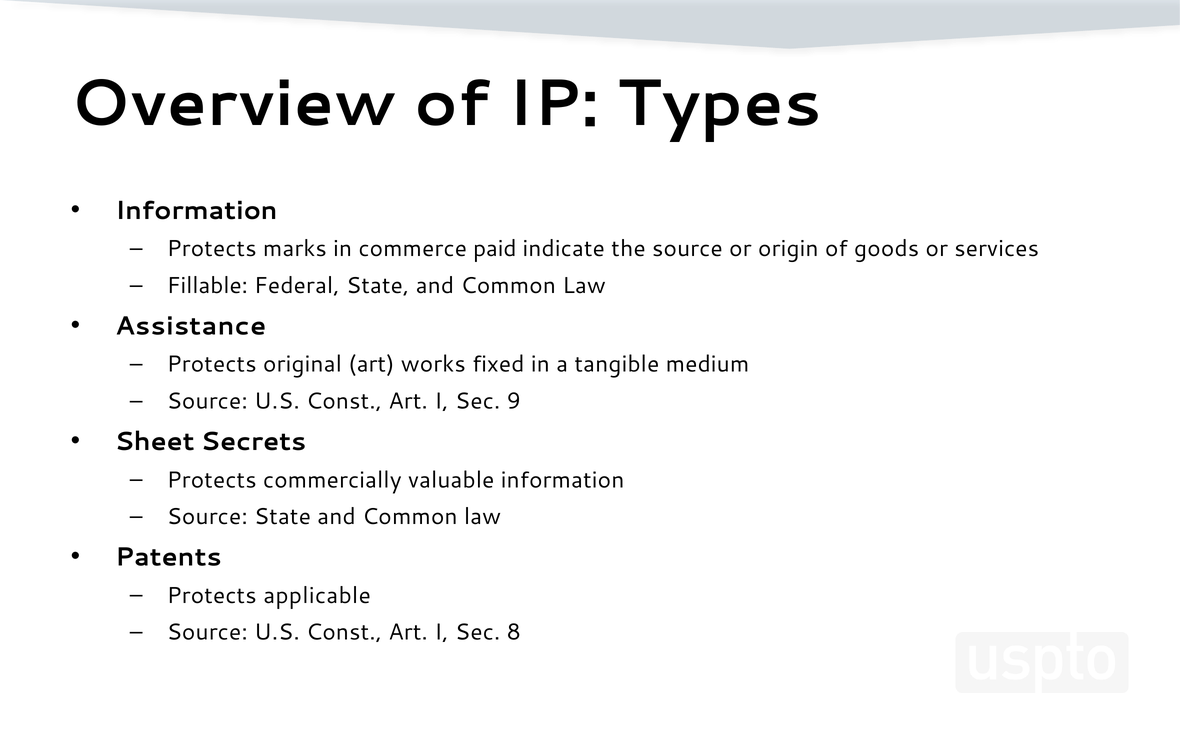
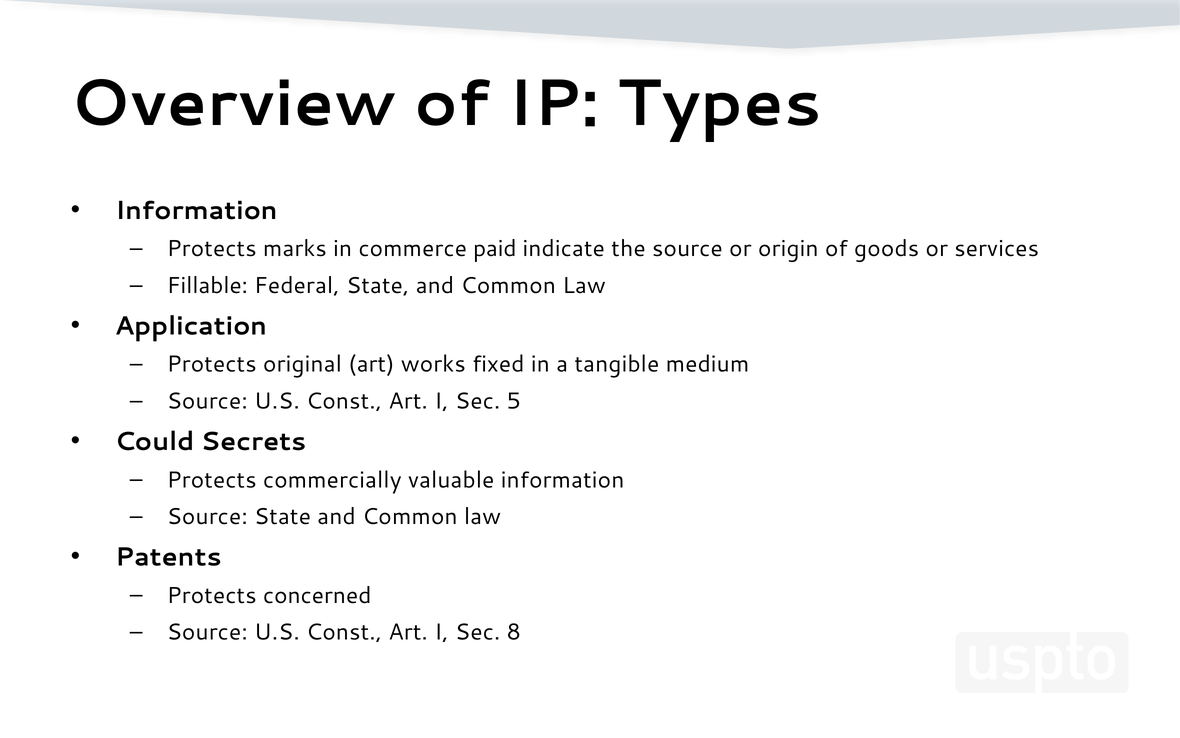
Assistance: Assistance -> Application
9: 9 -> 5
Sheet: Sheet -> Could
applicable: applicable -> concerned
